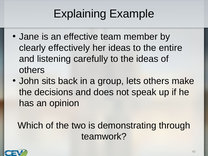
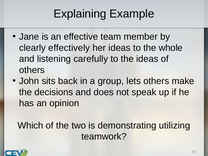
entire: entire -> whole
through: through -> utilizing
